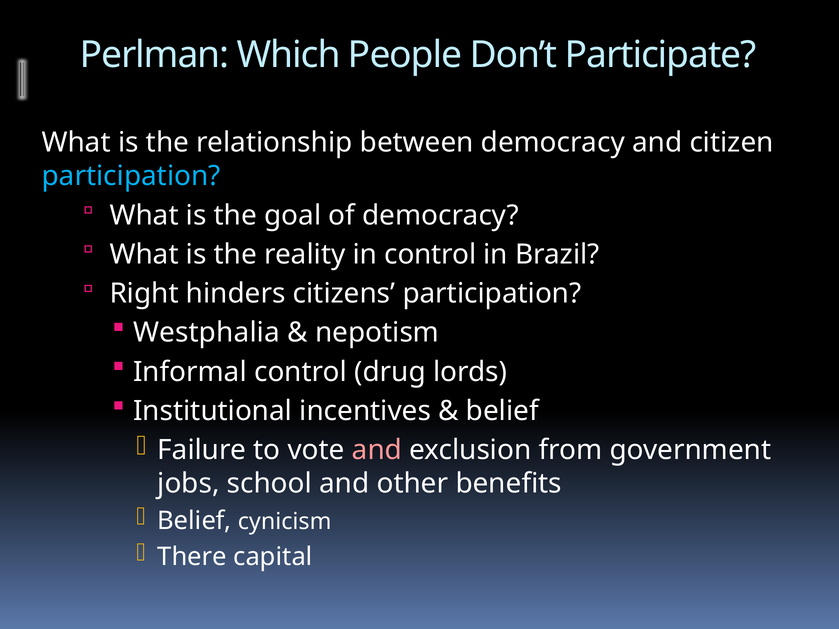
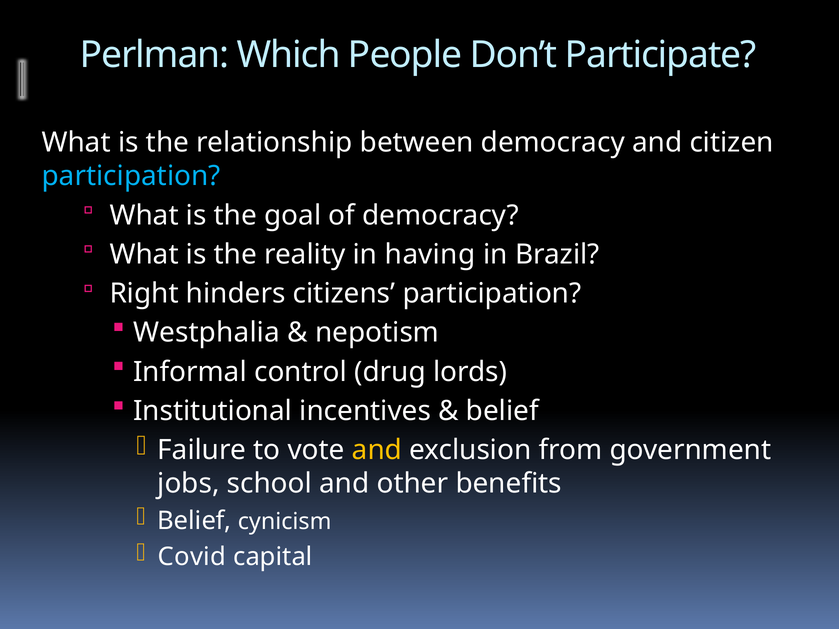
in control: control -> having
and at (377, 450) colour: pink -> yellow
There: There -> Covid
